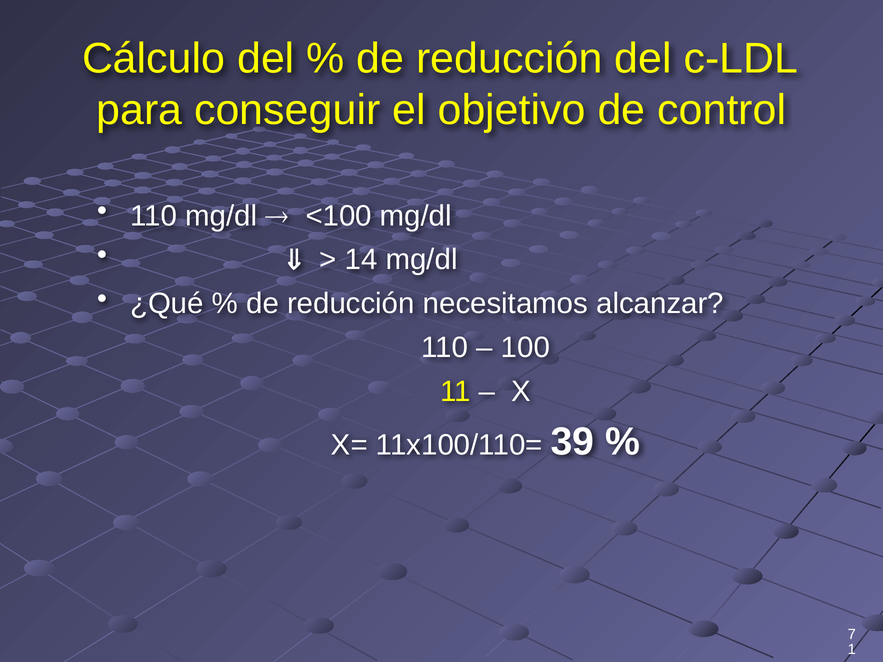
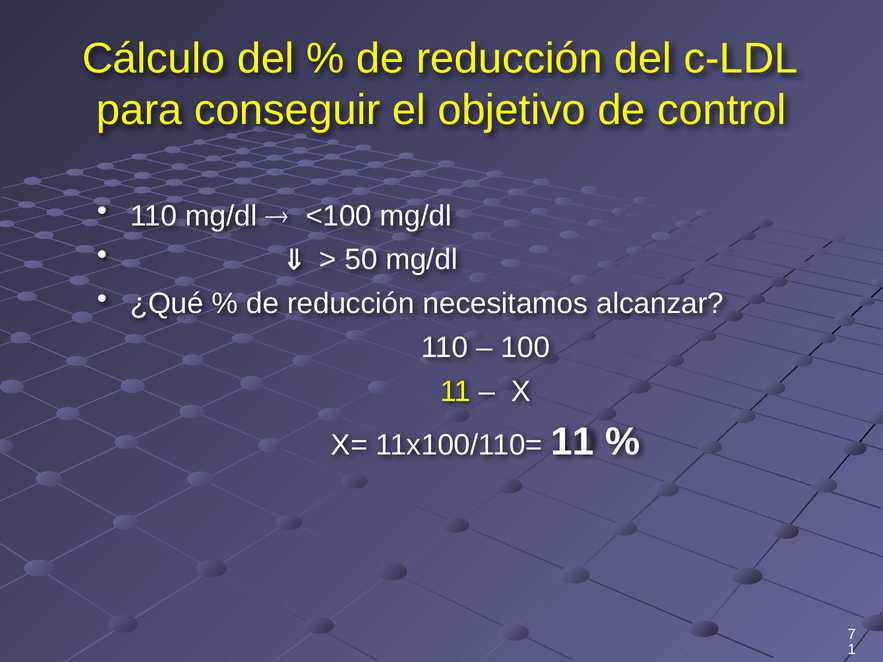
14: 14 -> 50
11x100/110= 39: 39 -> 11
